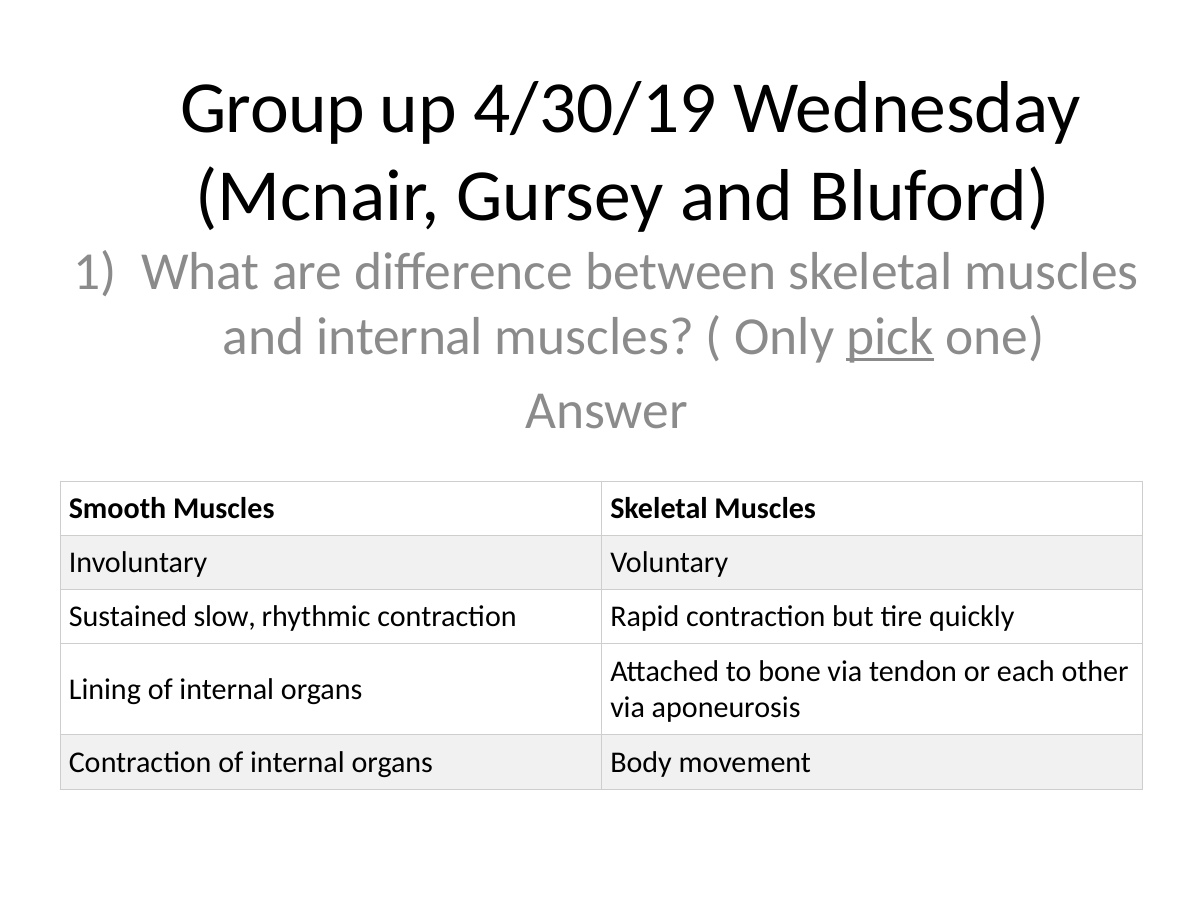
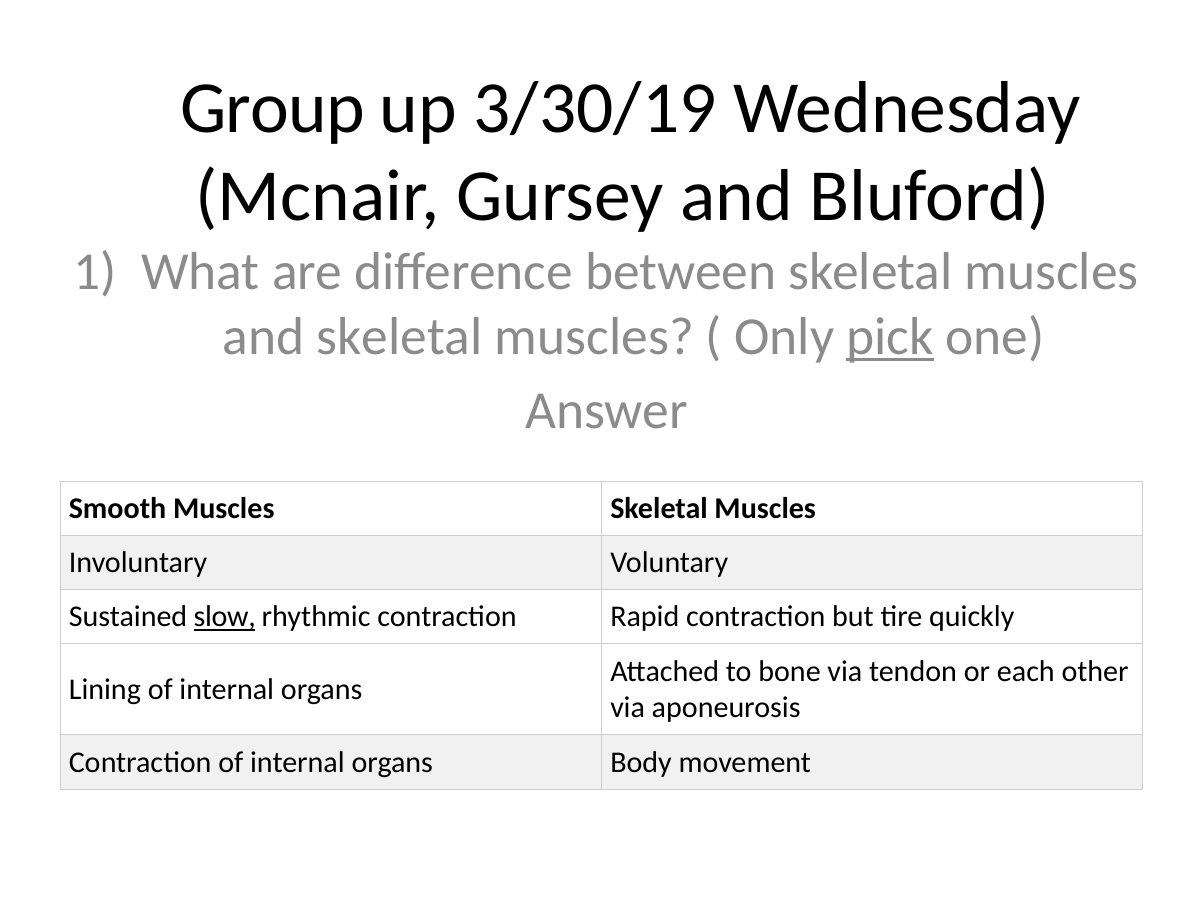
4/30/19: 4/30/19 -> 3/30/19
and internal: internal -> skeletal
slow underline: none -> present
